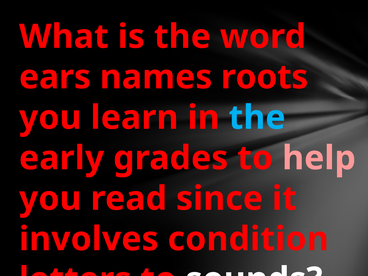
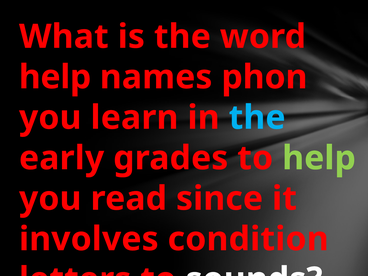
ears at (55, 77): ears -> help
roots: roots -> phon
help at (319, 158) colour: pink -> light green
